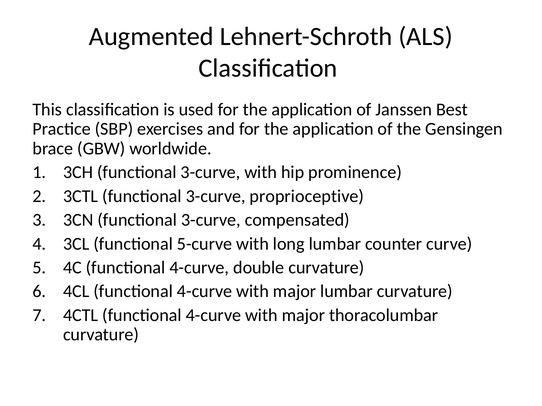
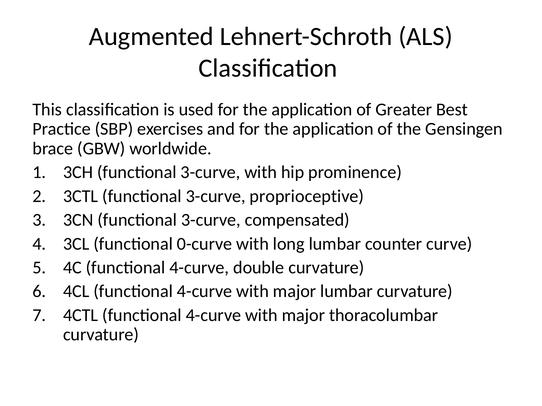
Janssen: Janssen -> Greater
5-curve: 5-curve -> 0-curve
